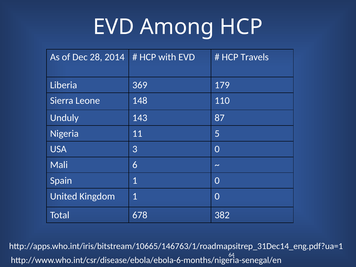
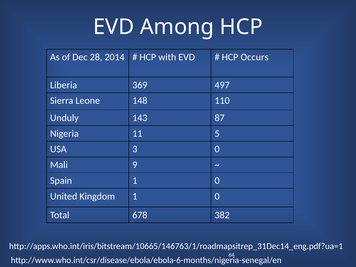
Travels: Travels -> Occurs
179: 179 -> 497
6: 6 -> 9
